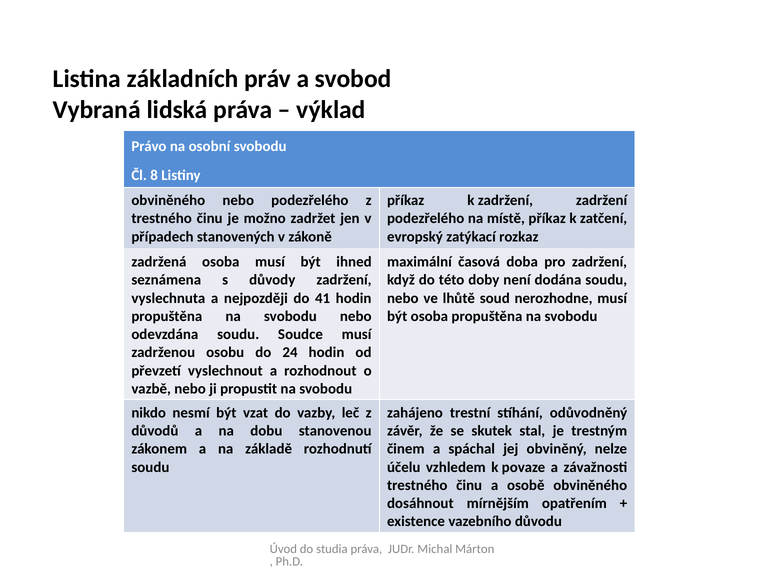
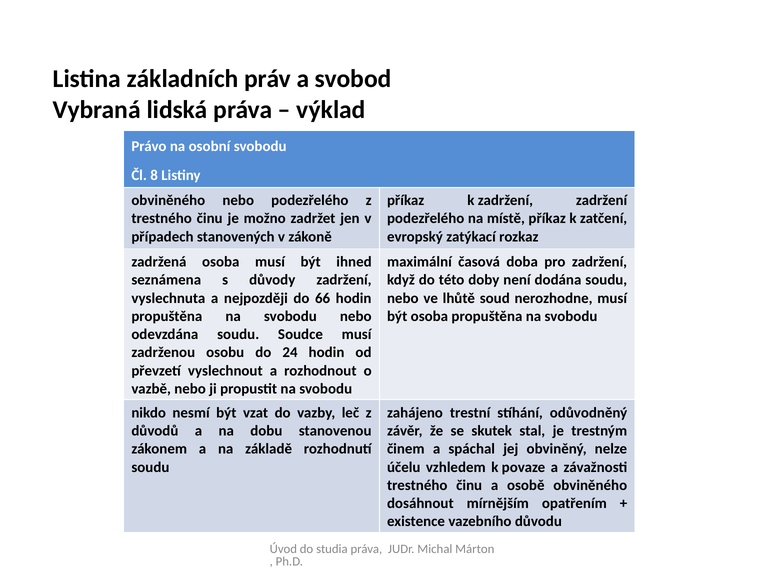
41: 41 -> 66
